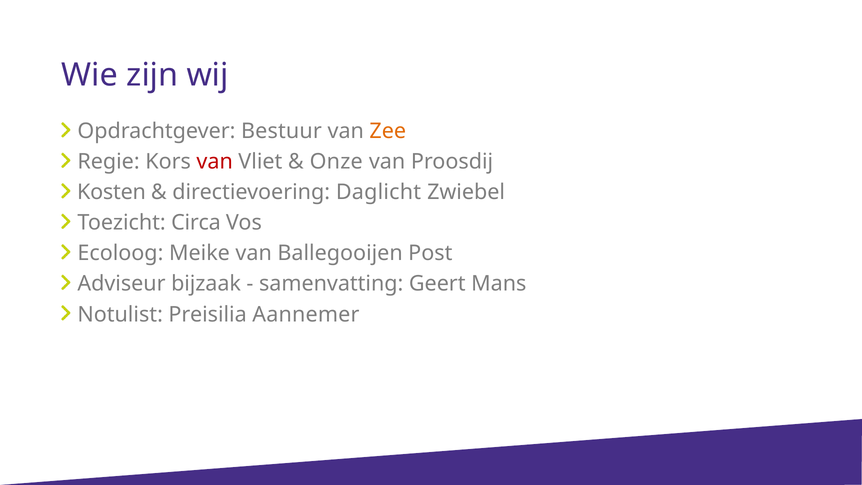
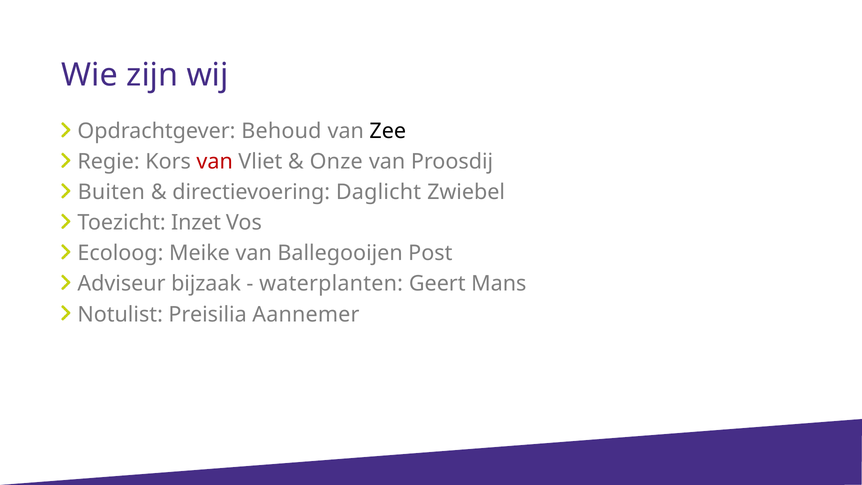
Bestuur: Bestuur -> Behoud
Zee colour: orange -> black
Kosten: Kosten -> Buiten
Circa: Circa -> Inzet
samenvatting: samenvatting -> waterplanten
